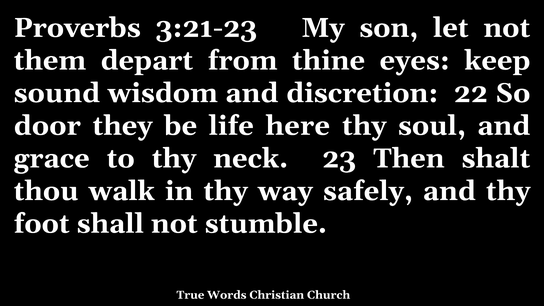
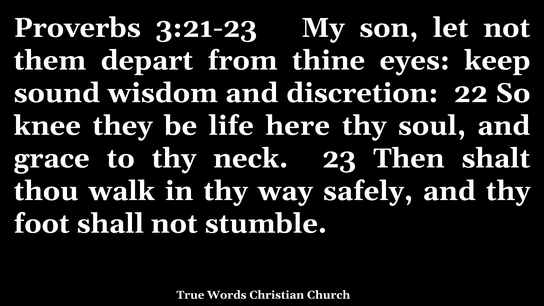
door: door -> knee
